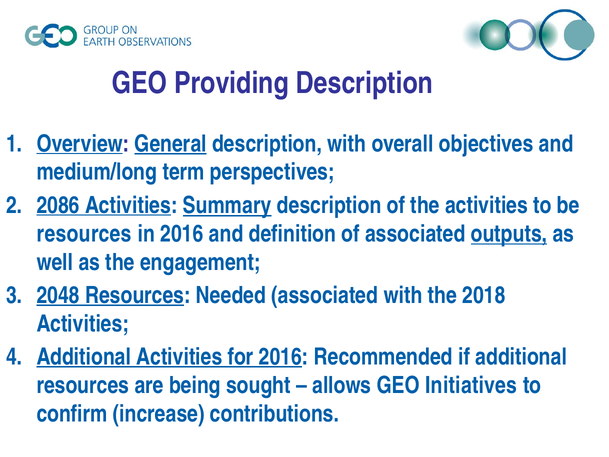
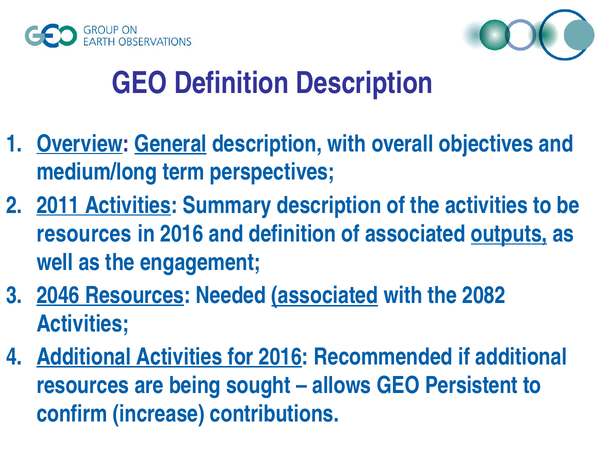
GEO Providing: Providing -> Definition
2086: 2086 -> 2011
Summary underline: present -> none
2048: 2048 -> 2046
associated at (325, 295) underline: none -> present
2018: 2018 -> 2082
Initiatives: Initiatives -> Persistent
